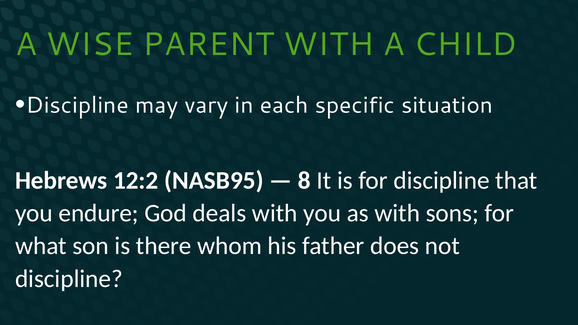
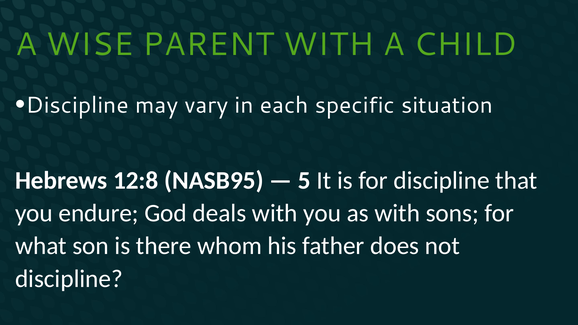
12:2: 12:2 -> 12:8
8: 8 -> 5
